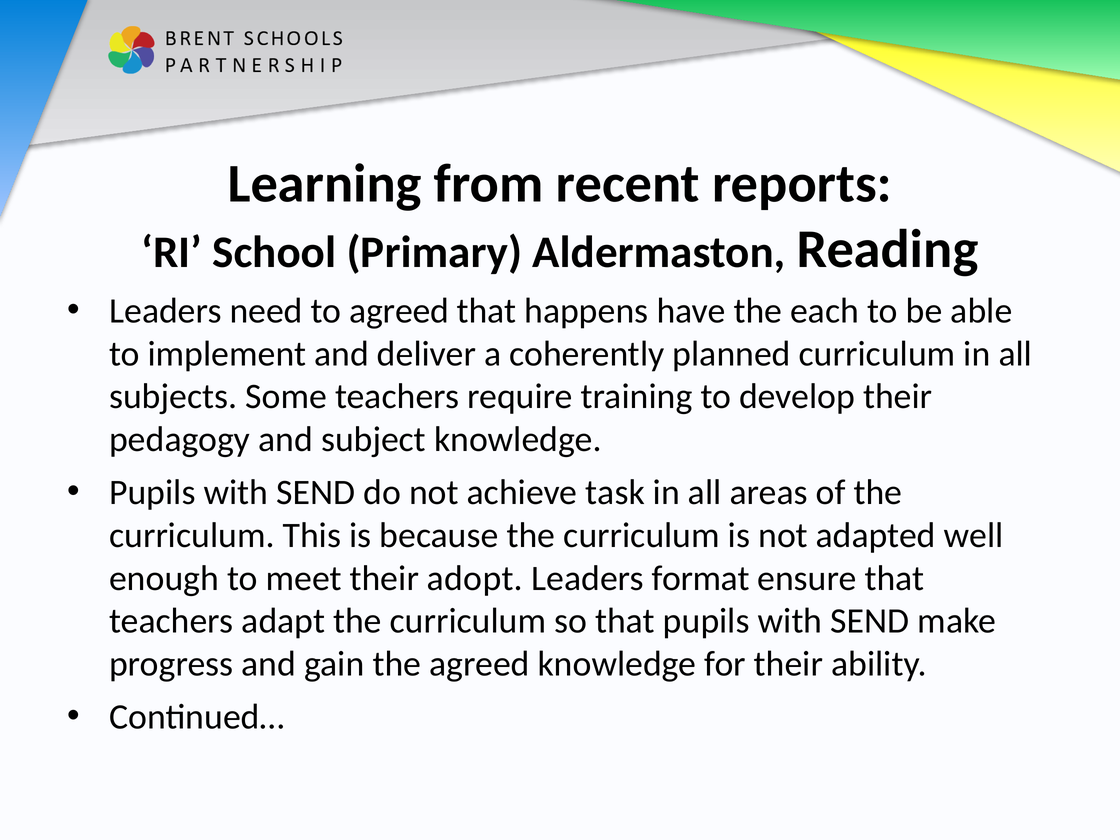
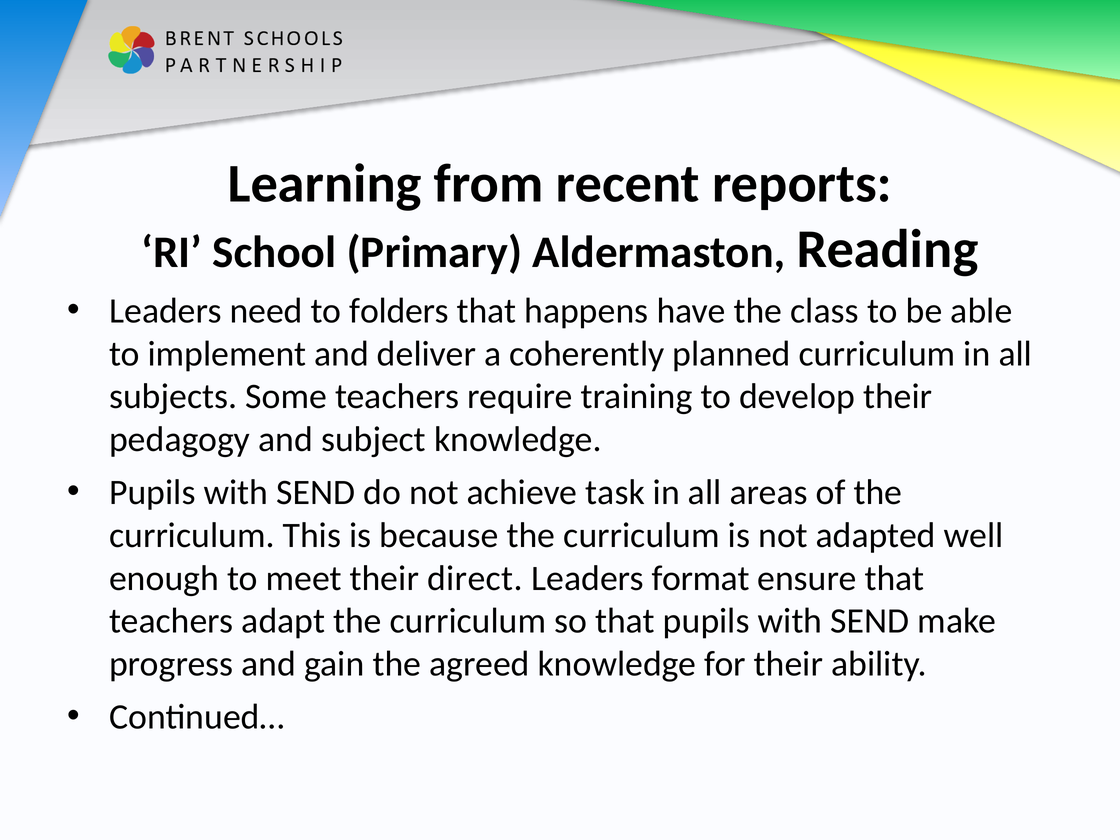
to agreed: agreed -> folders
each: each -> class
adopt: adopt -> direct
